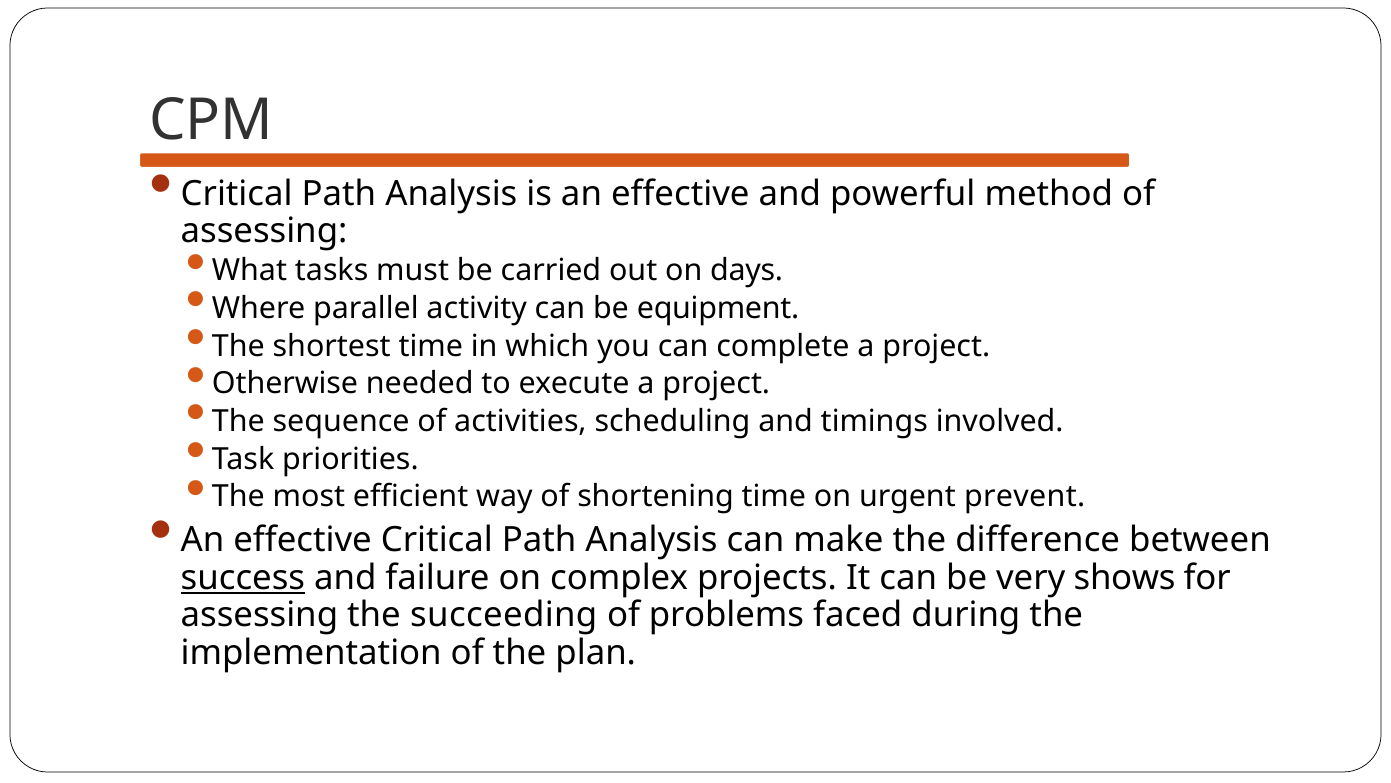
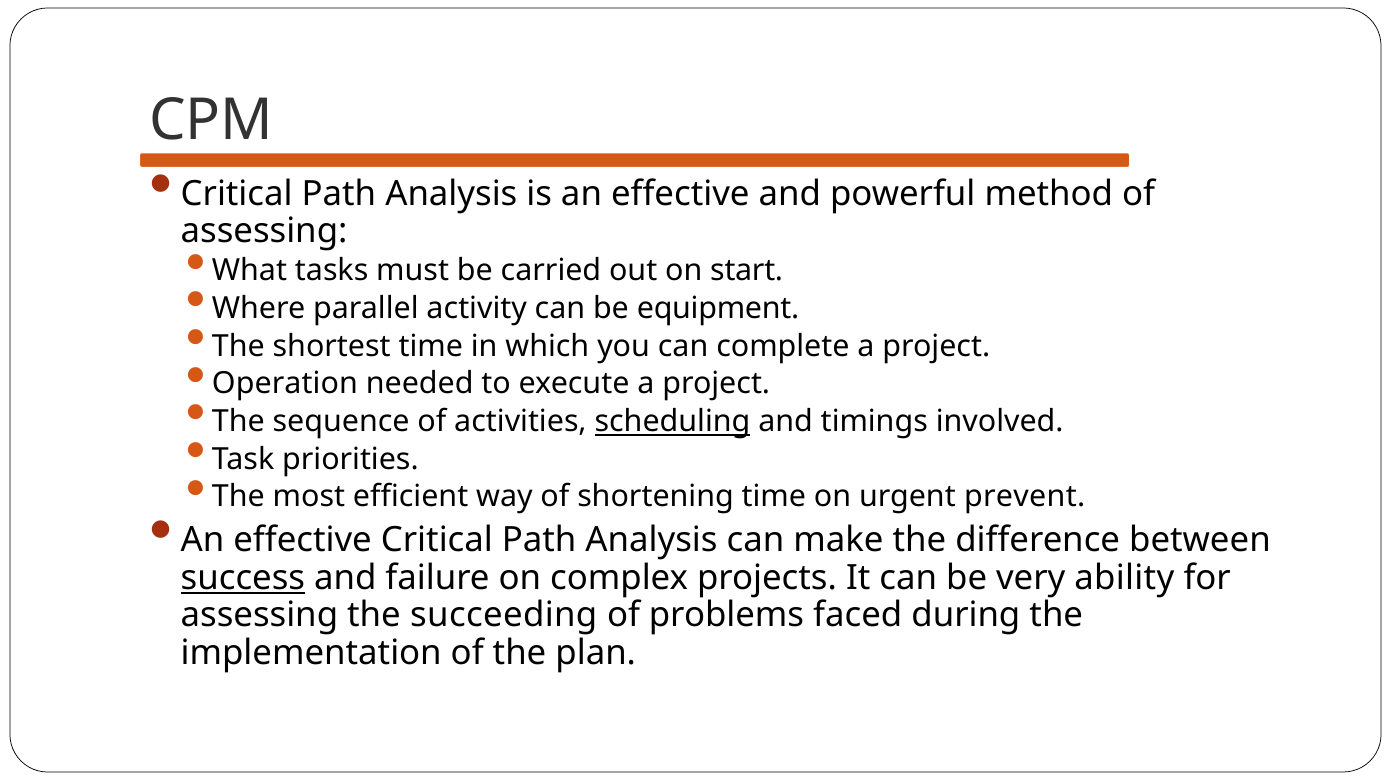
days: days -> start
Otherwise: Otherwise -> Operation
scheduling underline: none -> present
shows: shows -> ability
